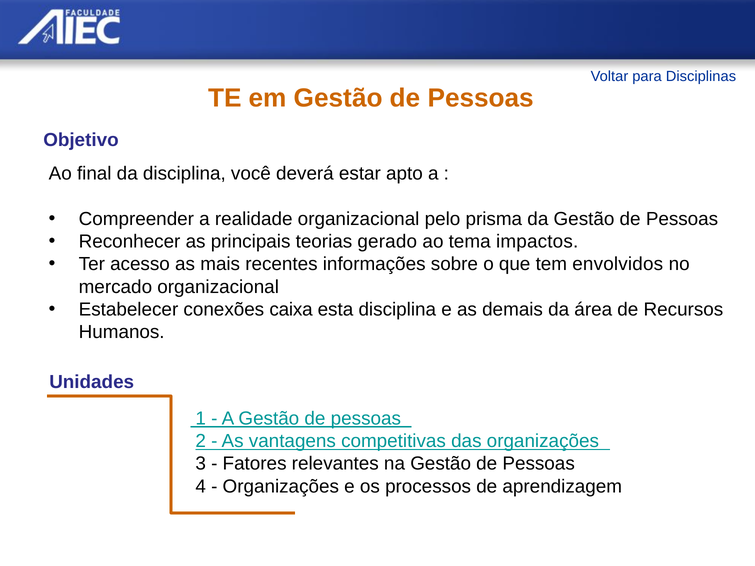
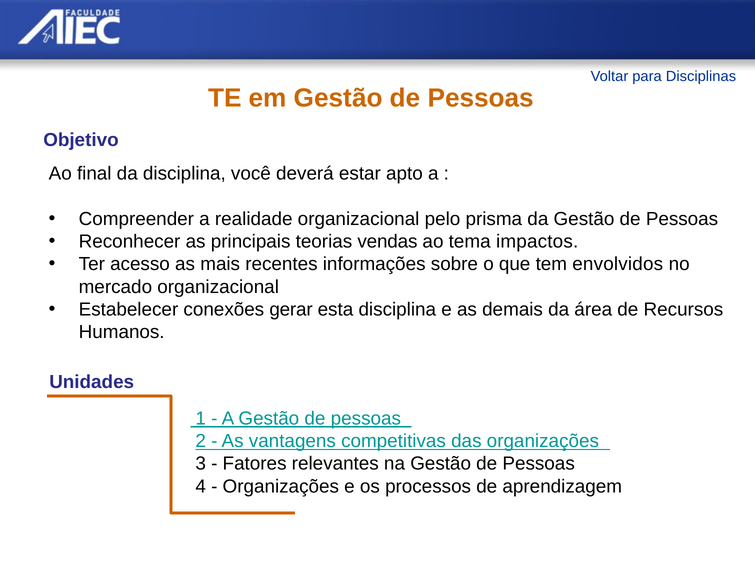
gerado: gerado -> vendas
caixa: caixa -> gerar
